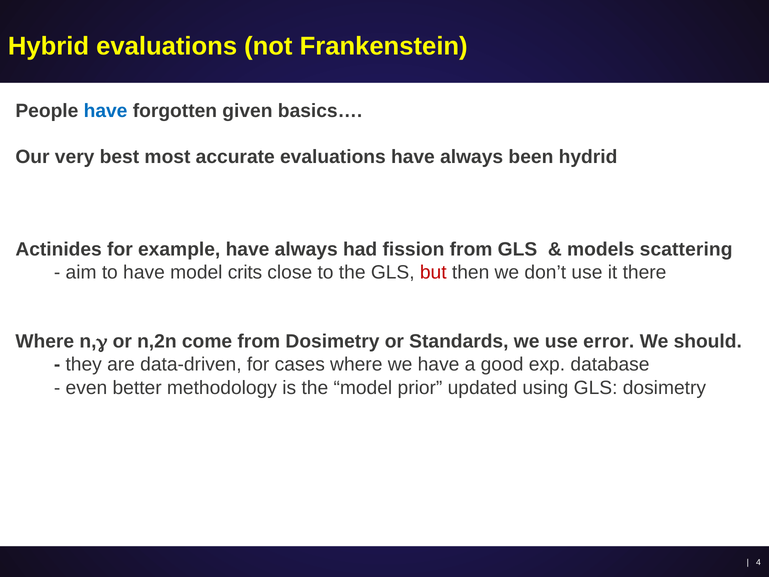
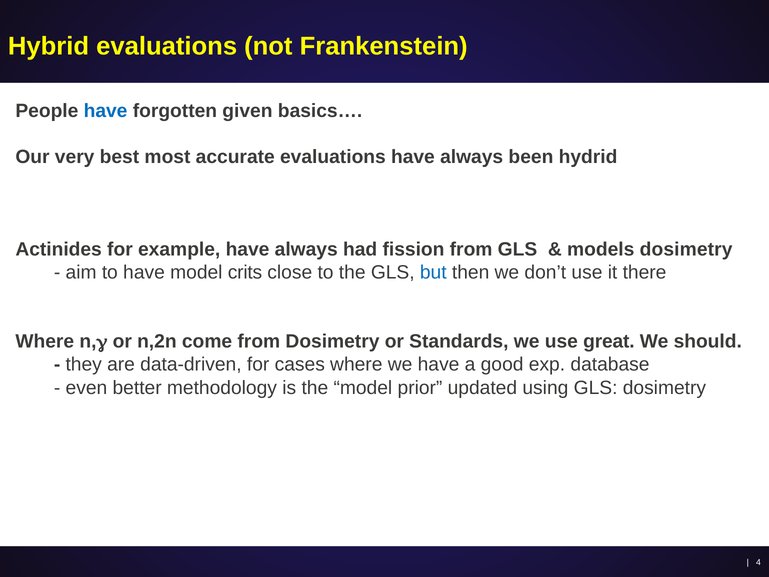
models scattering: scattering -> dosimetry
but colour: red -> blue
error: error -> great
